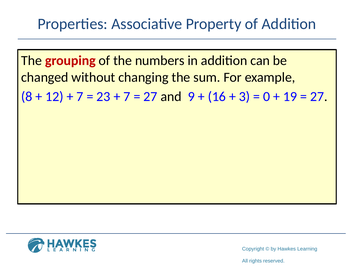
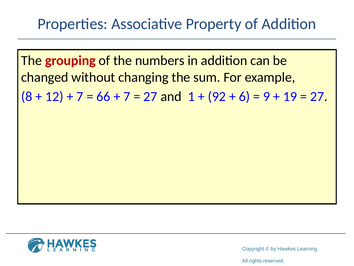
23: 23 -> 66
9: 9 -> 1
16: 16 -> 92
3: 3 -> 6
0: 0 -> 9
